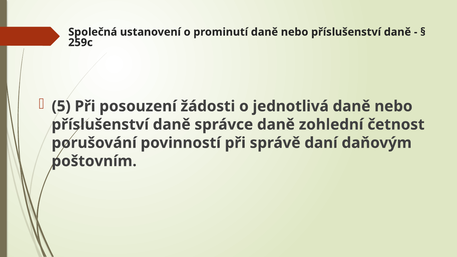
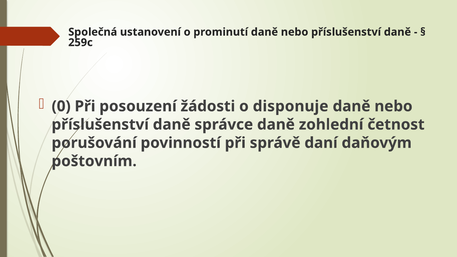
5: 5 -> 0
jednotlivá: jednotlivá -> disponuje
